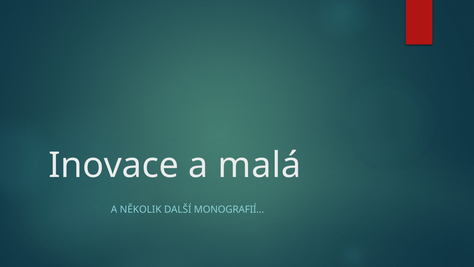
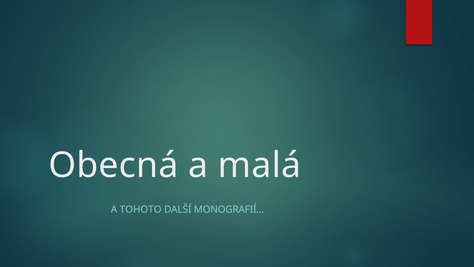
Inovace: Inovace -> Obecná
NĚKOLIK: NĚKOLIK -> TOHOTO
